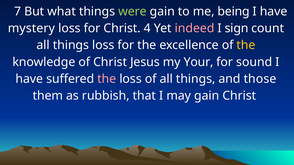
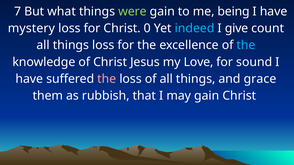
4: 4 -> 0
indeed colour: pink -> light blue
sign: sign -> give
the at (246, 45) colour: yellow -> light blue
Your: Your -> Love
those: those -> grace
